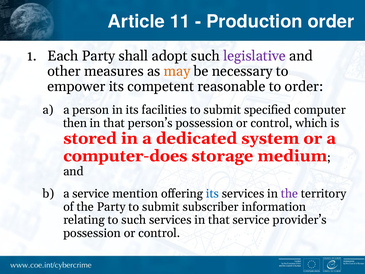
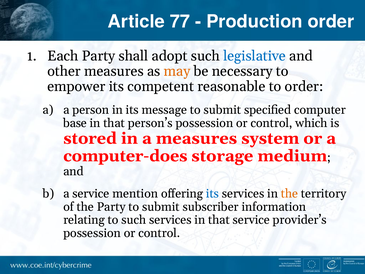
11: 11 -> 77
legislative colour: purple -> blue
facilities: facilities -> message
then: then -> base
a dedicated: dedicated -> measures
the at (289, 193) colour: purple -> orange
